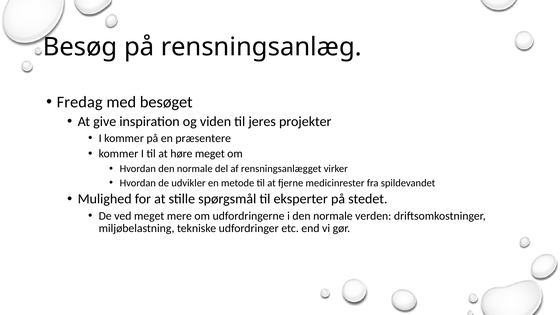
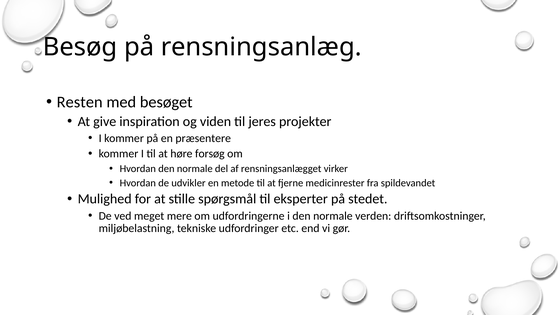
Fredag: Fredag -> Resten
høre meget: meget -> forsøg
